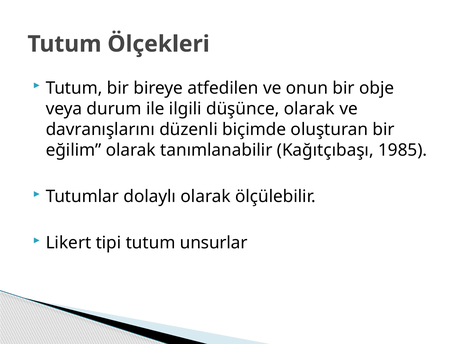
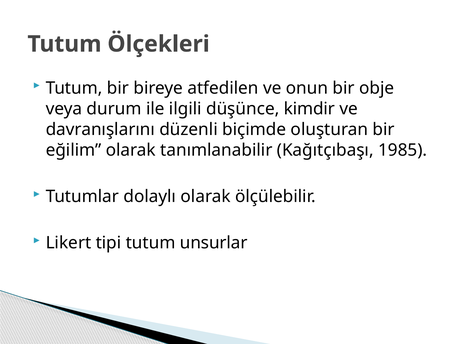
düşünce olarak: olarak -> kimdir
